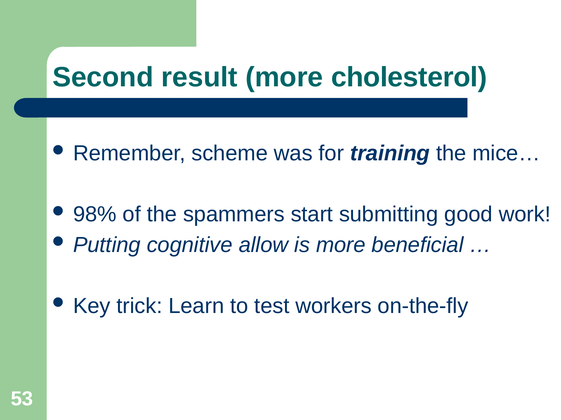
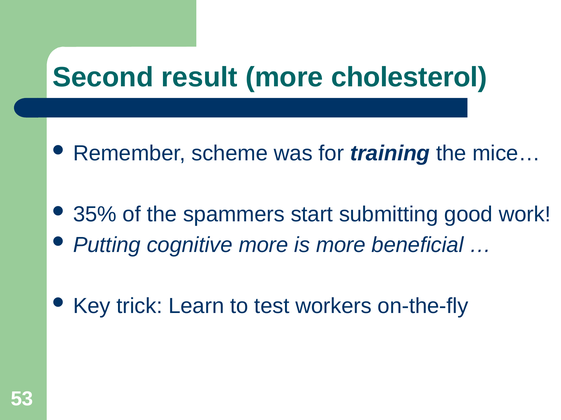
98%: 98% -> 35%
cognitive allow: allow -> more
